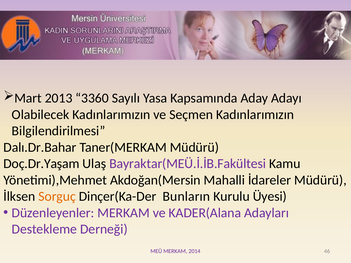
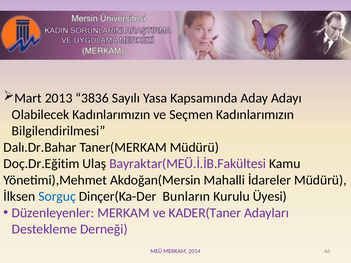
3360: 3360 -> 3836
Doç.Dr.Yaşam: Doç.Dr.Yaşam -> Doç.Dr.Eğitim
Sorguç colour: orange -> blue
KADER(Alana: KADER(Alana -> KADER(Taner
